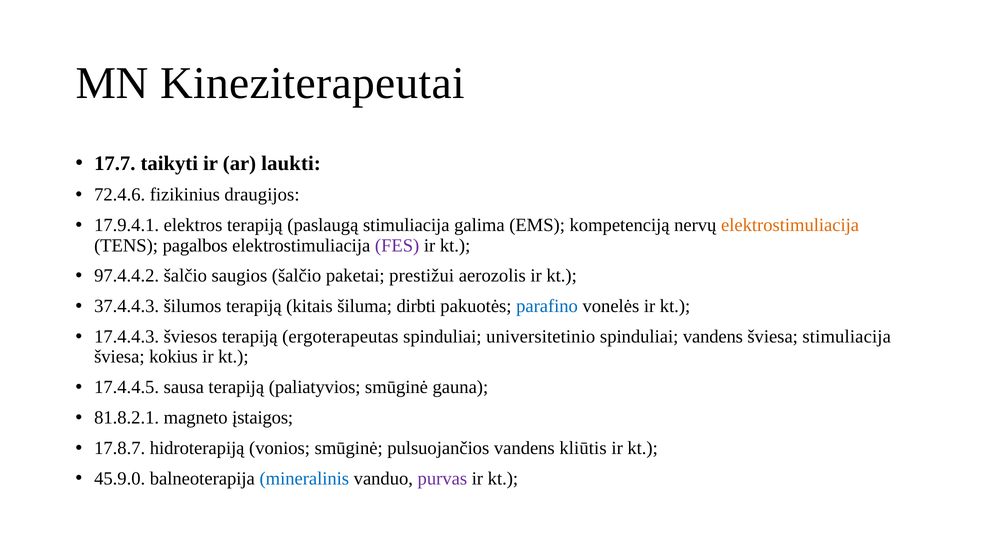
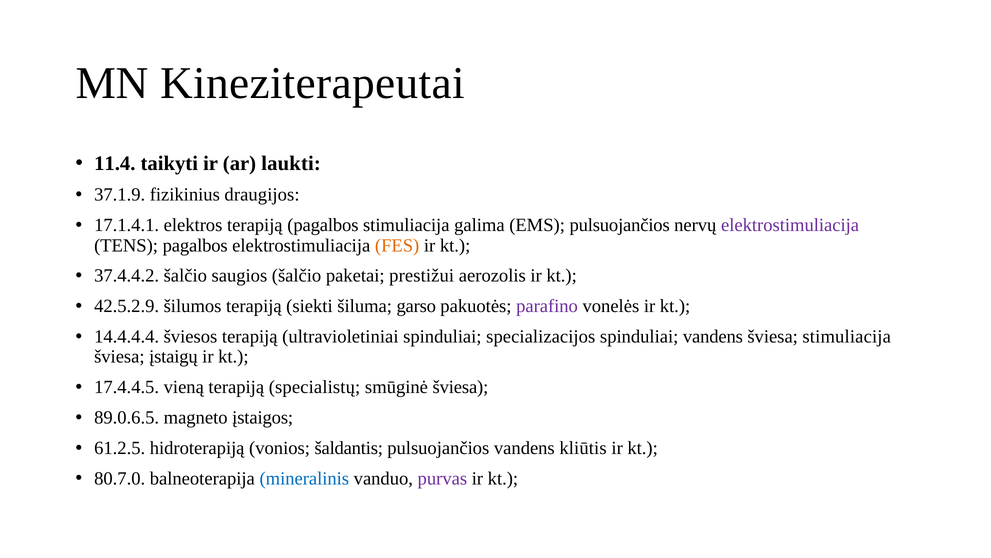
17.7: 17.7 -> 11.4
72.4.6: 72.4.6 -> 37.1.9
17.9.4.1: 17.9.4.1 -> 17.1.4.1
terapiją paslaugą: paslaugą -> pagalbos
EMS kompetenciją: kompetenciją -> pulsuojančios
elektrostimuliacija at (790, 225) colour: orange -> purple
FES colour: purple -> orange
97.4.4.2: 97.4.4.2 -> 37.4.4.2
37.4.4.3: 37.4.4.3 -> 42.5.2.9
kitais: kitais -> siekti
dirbti: dirbti -> garso
parafino colour: blue -> purple
17.4.4.3: 17.4.4.3 -> 14.4.4.4
ergoterapeutas: ergoterapeutas -> ultravioletiniai
universitetinio: universitetinio -> specializacijos
kokius: kokius -> įstaigų
sausa: sausa -> vieną
paliatyvios: paliatyvios -> specialistų
smūginė gauna: gauna -> šviesa
81.8.2.1: 81.8.2.1 -> 89.0.6.5
17.8.7: 17.8.7 -> 61.2.5
vonios smūginė: smūginė -> šaldantis
45.9.0: 45.9.0 -> 80.7.0
